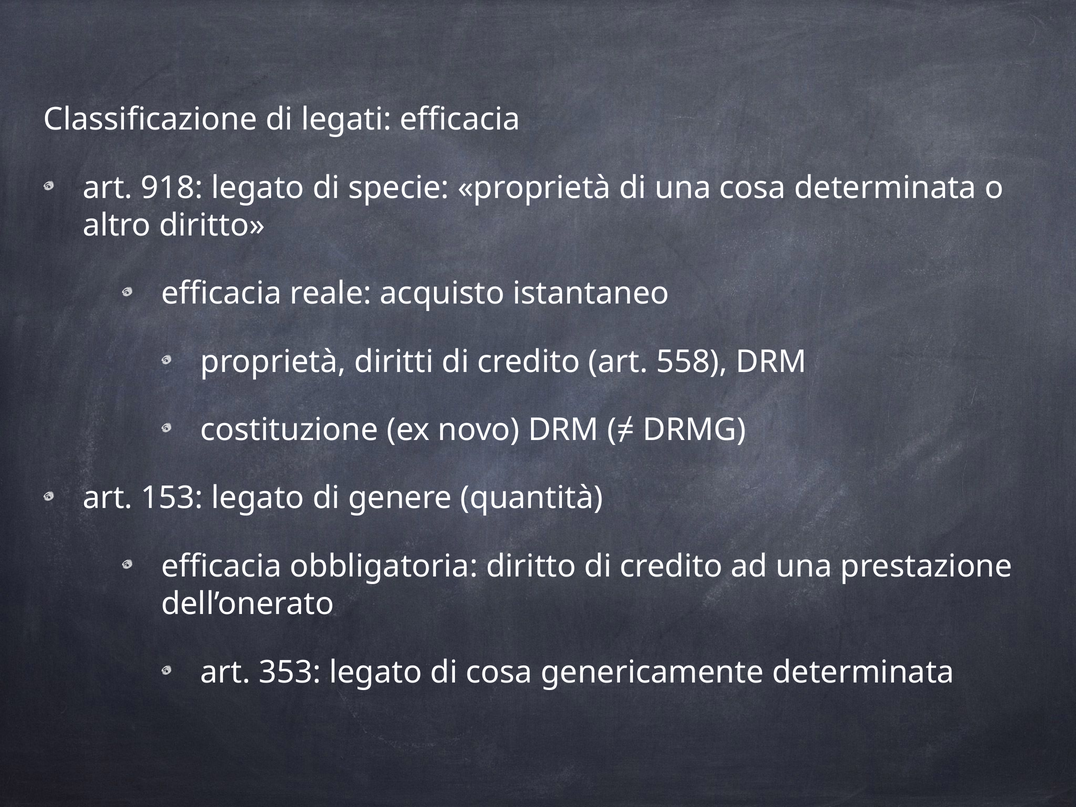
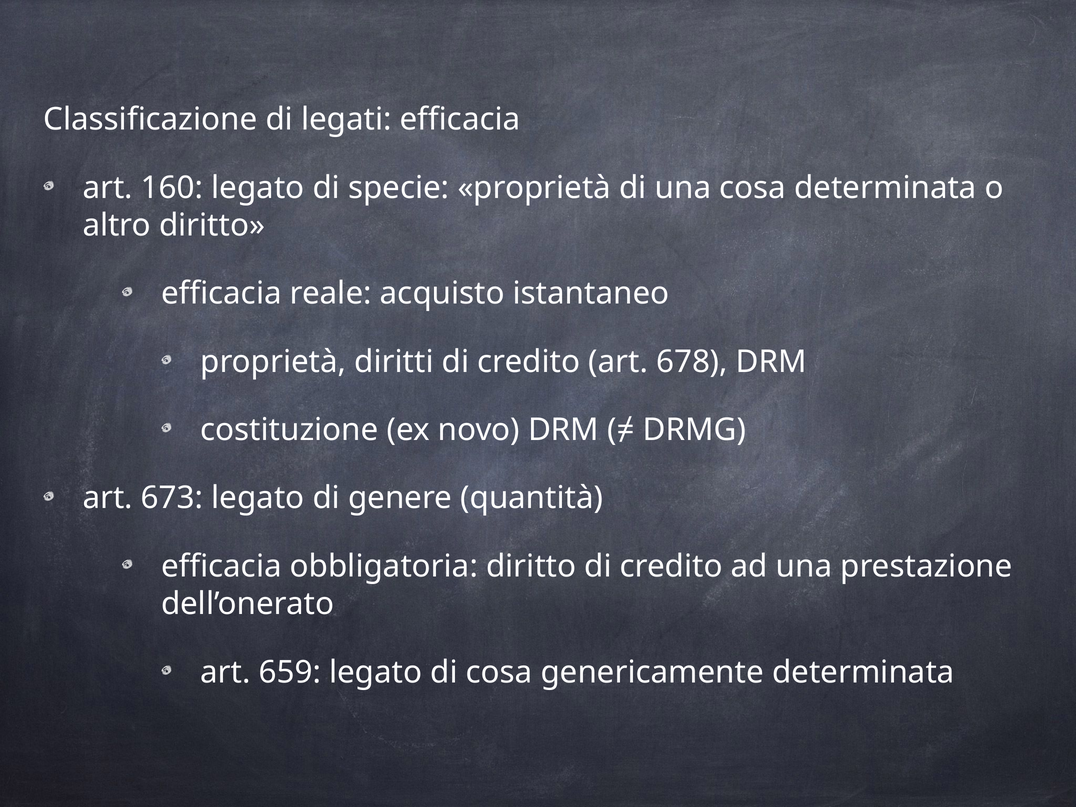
918: 918 -> 160
558: 558 -> 678
153: 153 -> 673
353: 353 -> 659
